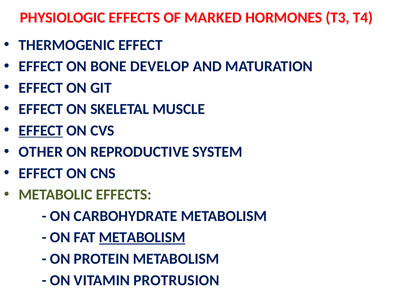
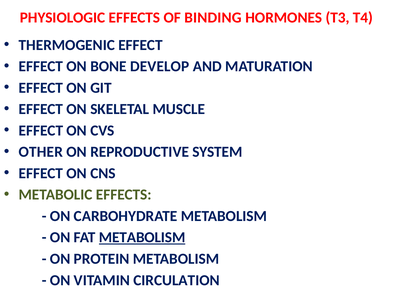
MARKED: MARKED -> BINDING
EFFECT at (41, 130) underline: present -> none
PROTRUSION: PROTRUSION -> CIRCULATION
